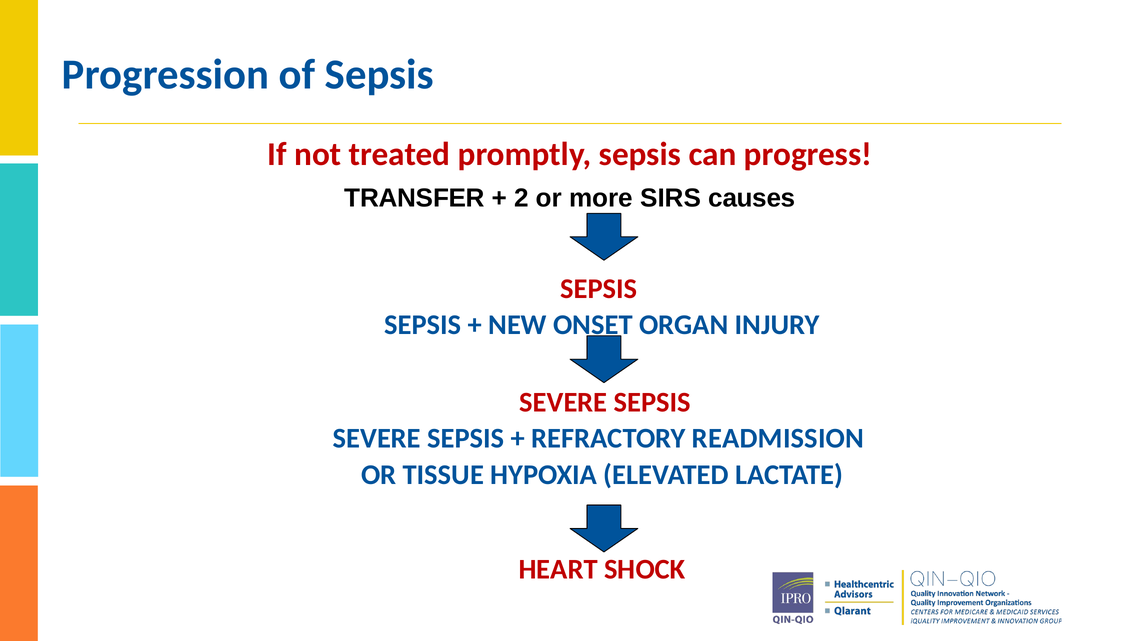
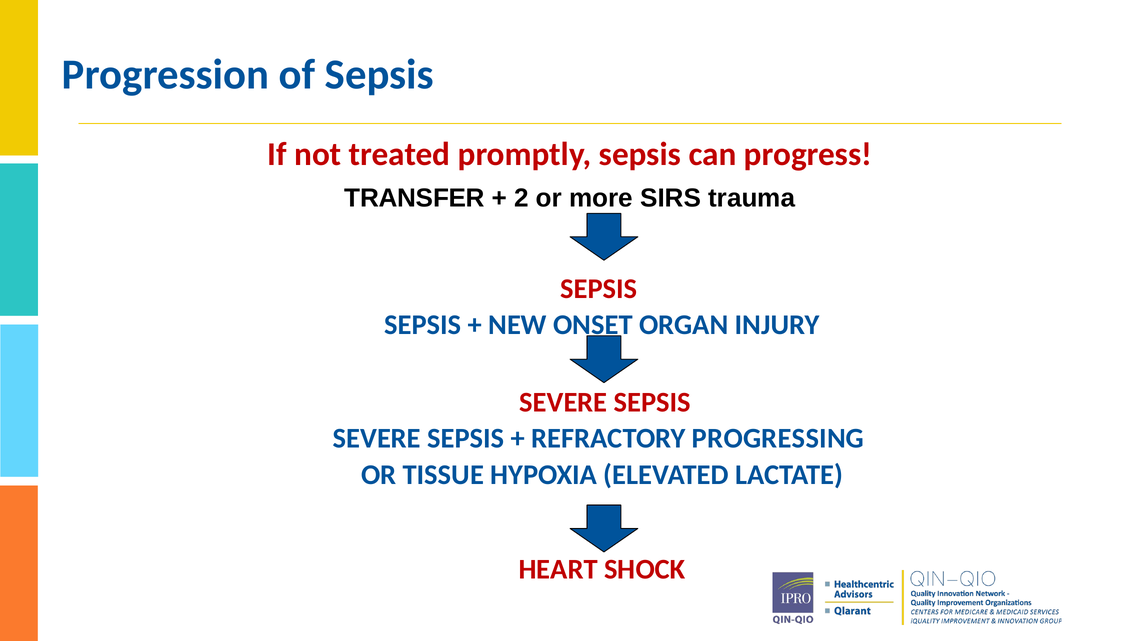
causes: causes -> trauma
READMISSION: READMISSION -> PROGRESSING
